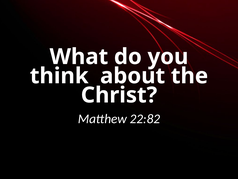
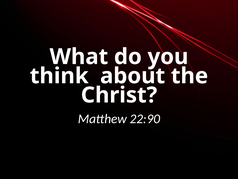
22:82: 22:82 -> 22:90
